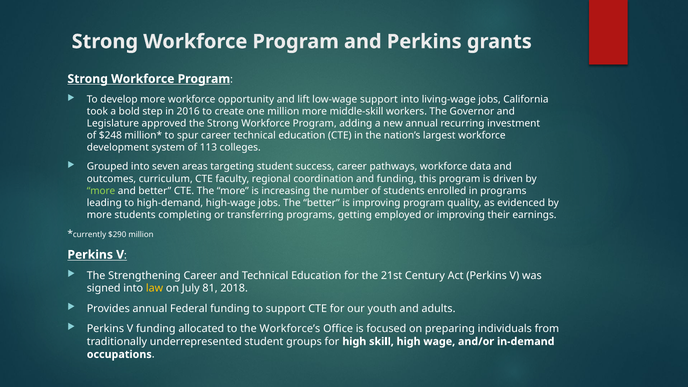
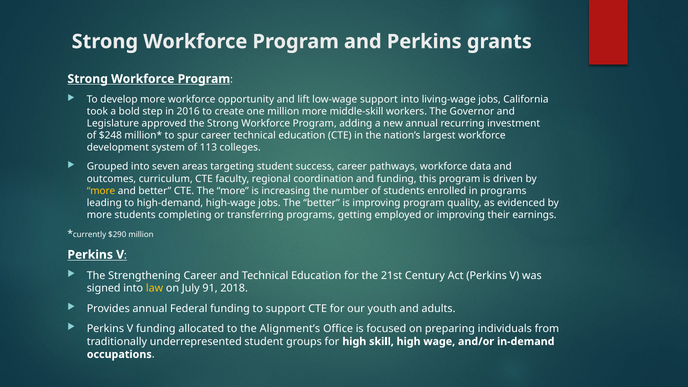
more at (101, 191) colour: light green -> yellow
81: 81 -> 91
Workforce’s: Workforce’s -> Alignment’s
